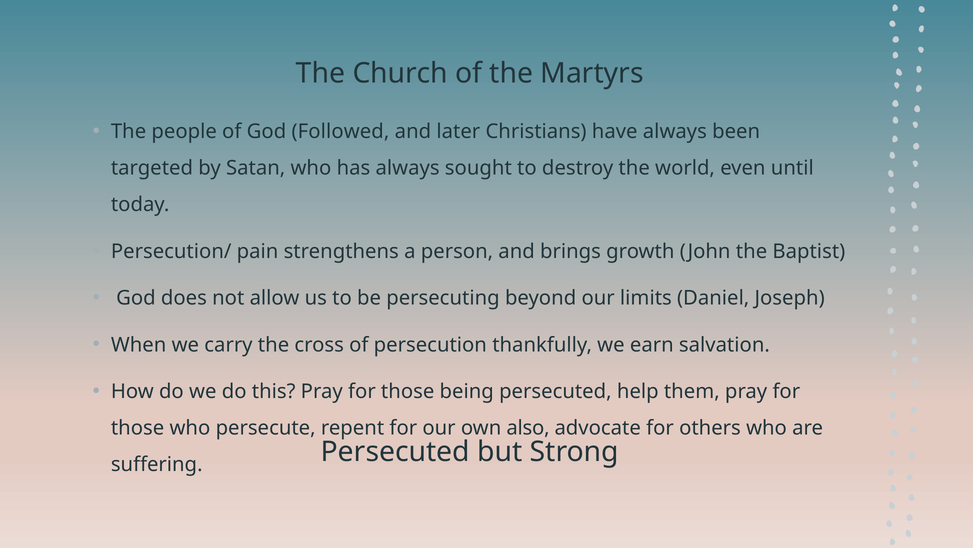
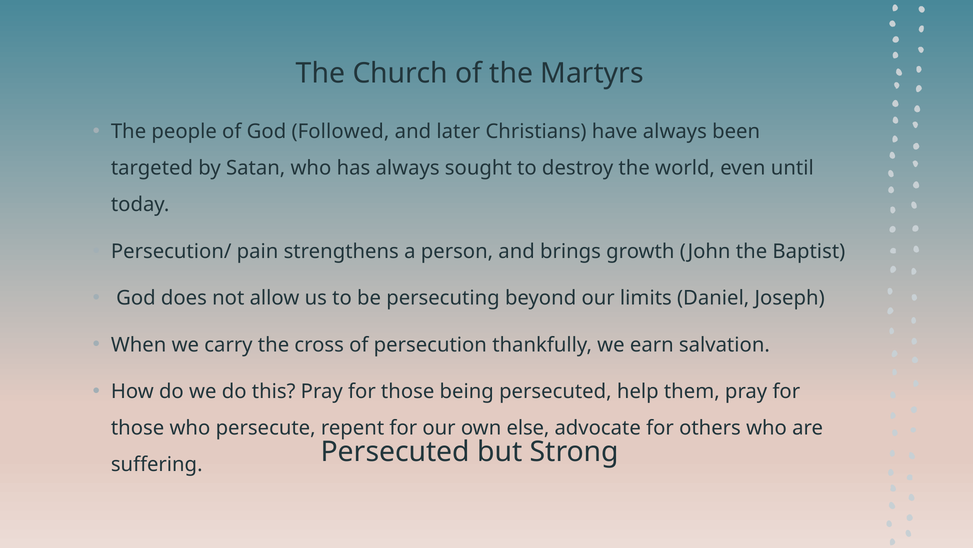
also: also -> else
